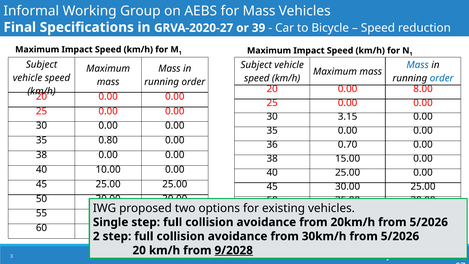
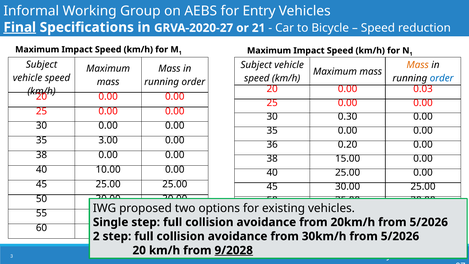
for Mass: Mass -> Entry
Final underline: none -> present
39: 39 -> 21
Mass at (418, 65) colour: blue -> orange
8.00: 8.00 -> 0.03
3.15: 3.15 -> 0.30
0.80: 0.80 -> 3.00
0.70: 0.70 -> 0.20
